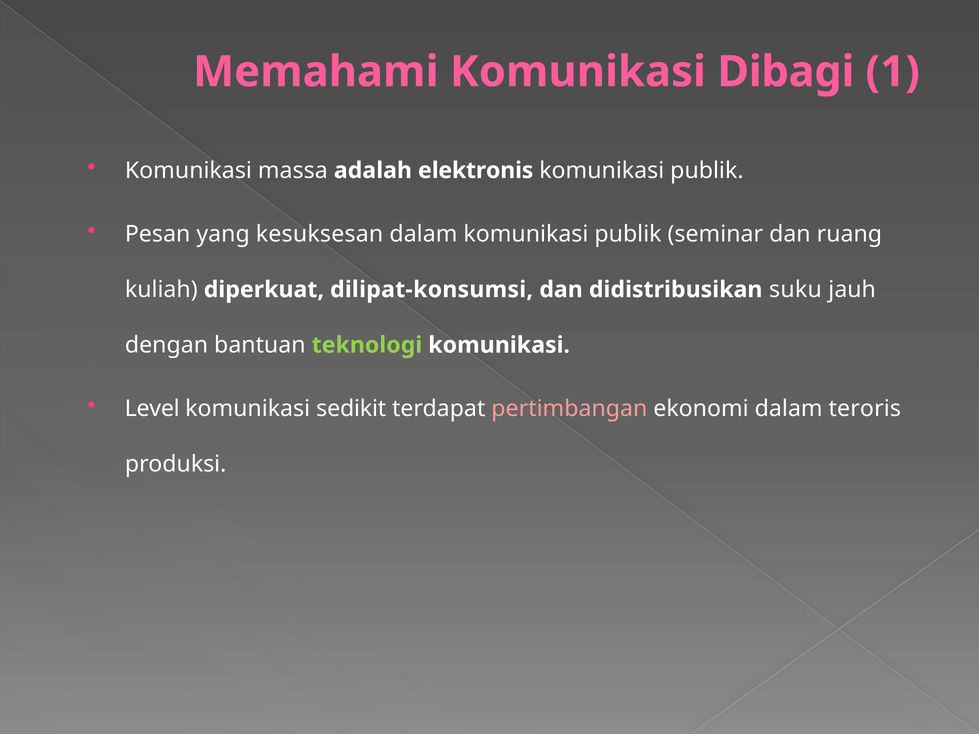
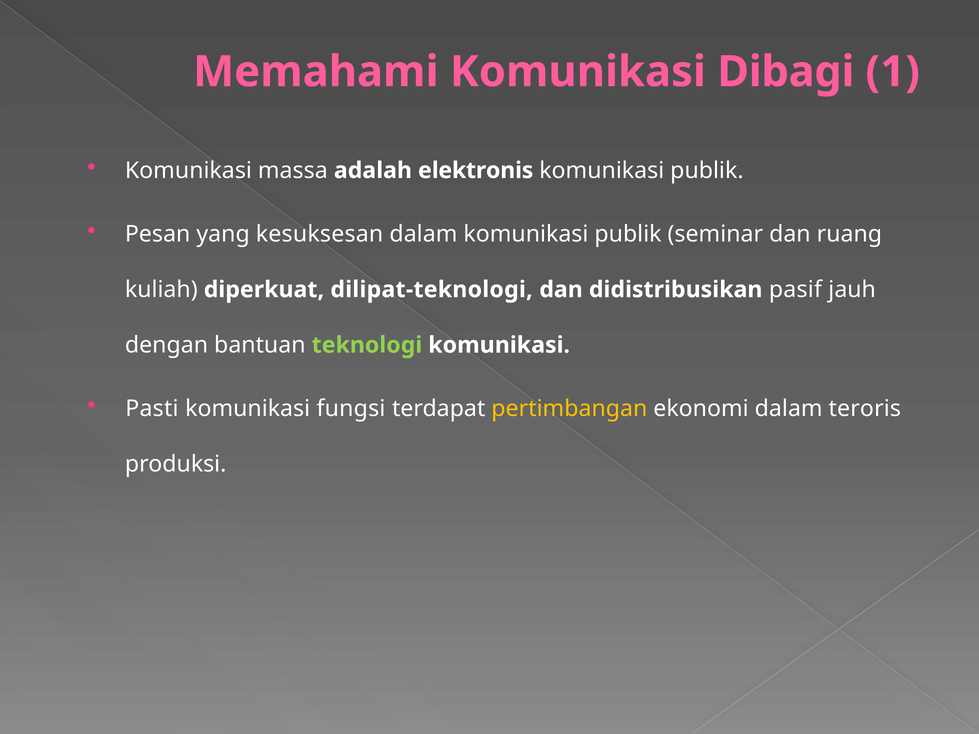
dilipat-konsumsi: dilipat-konsumsi -> dilipat-teknologi
suku: suku -> pasif
Level: Level -> Pasti
sedikit: sedikit -> fungsi
pertimbangan colour: pink -> yellow
